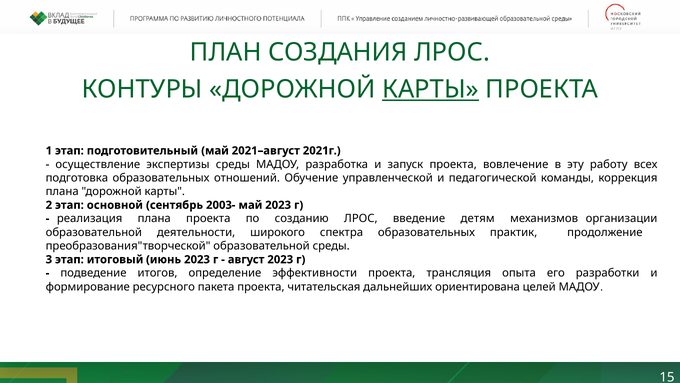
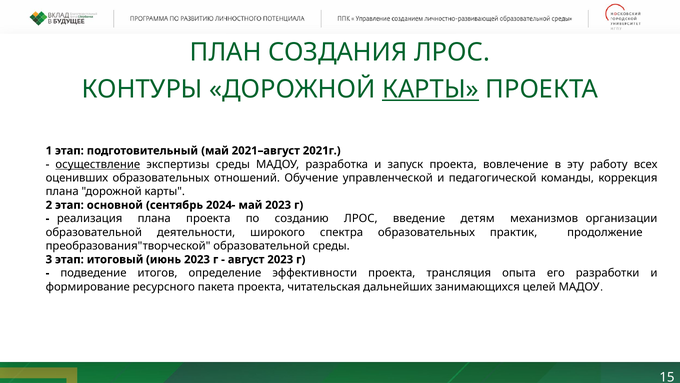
осуществление underline: none -> present
подготовка: подготовка -> оценивших
2003-: 2003- -> 2024-
ориентирована: ориентирована -> занимающихся
